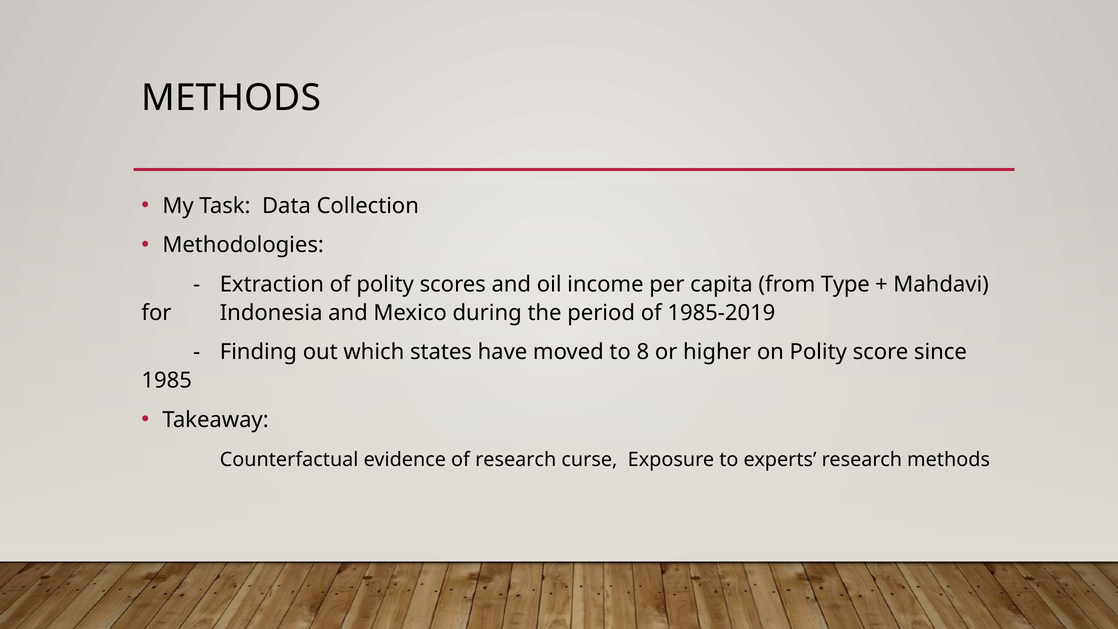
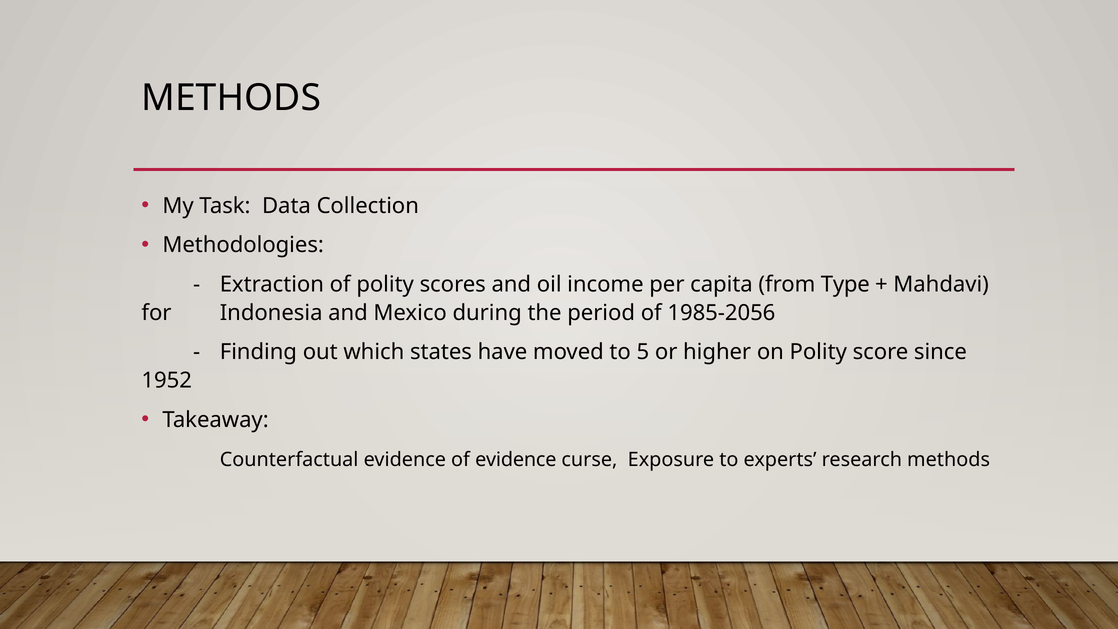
1985-2019: 1985-2019 -> 1985-2056
8: 8 -> 5
1985: 1985 -> 1952
of research: research -> evidence
